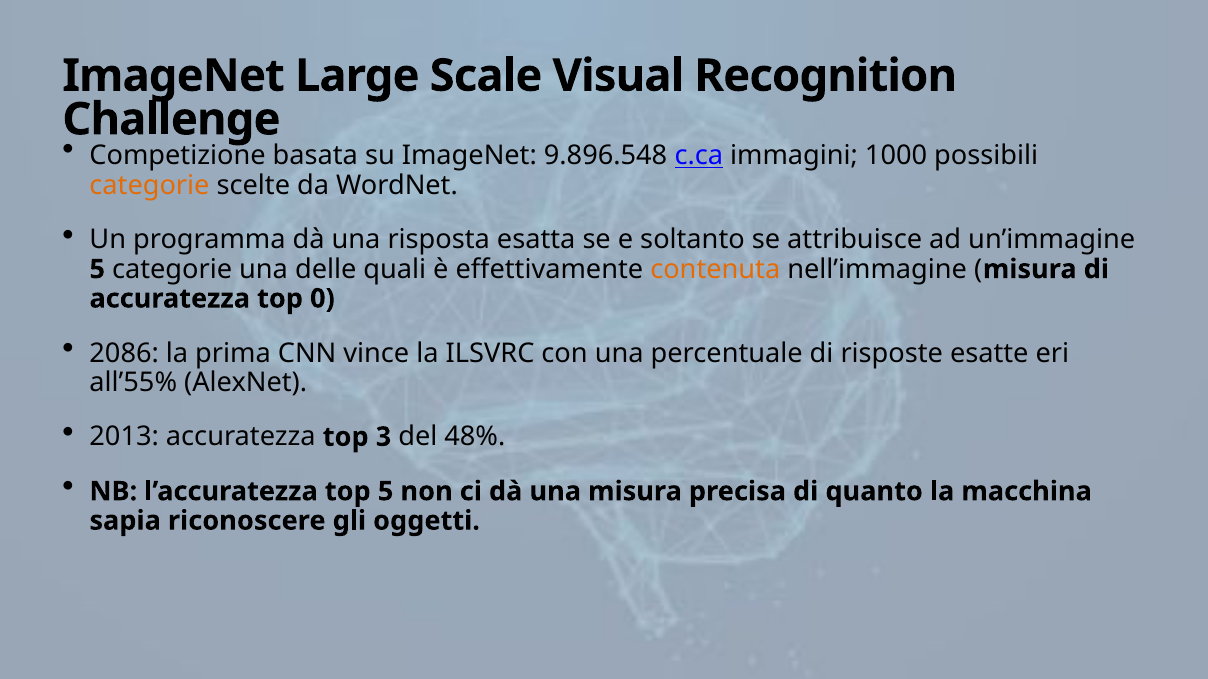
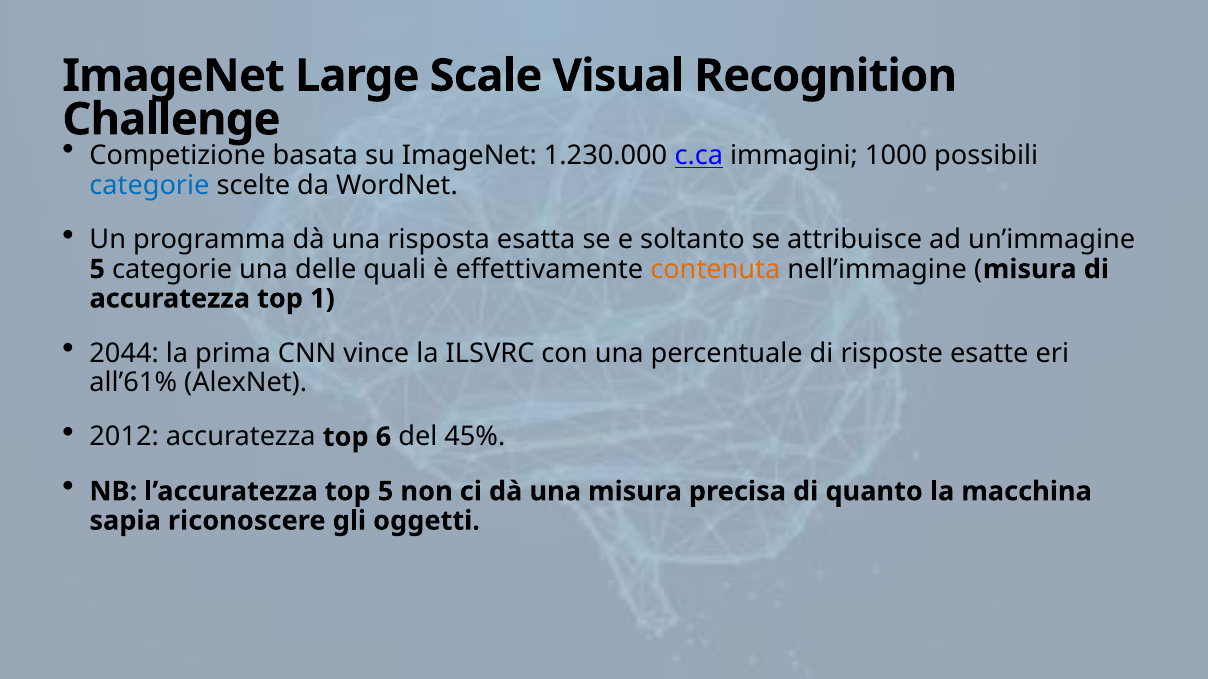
9.896.548: 9.896.548 -> 1.230.000
categorie at (149, 186) colour: orange -> blue
0: 0 -> 1
2086: 2086 -> 2044
all’55%: all’55% -> all’61%
2013: 2013 -> 2012
3: 3 -> 6
48%: 48% -> 45%
